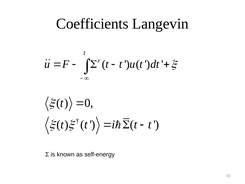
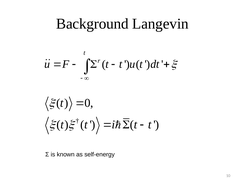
Coefficients: Coefficients -> Background
